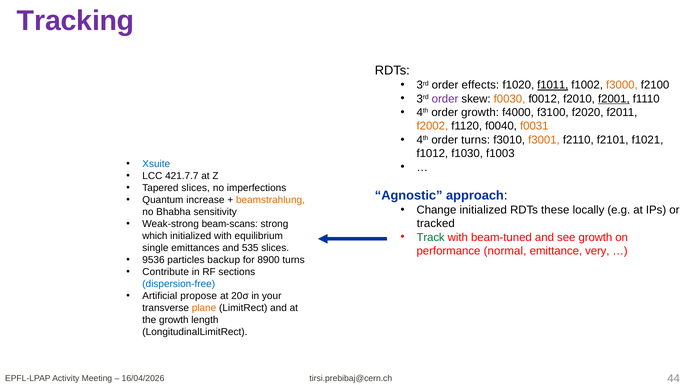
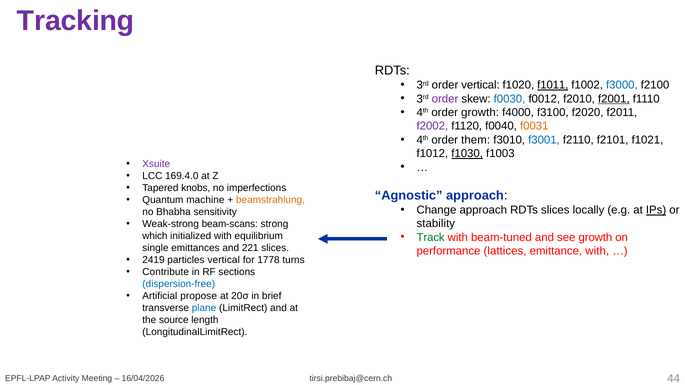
order effects: effects -> vertical
f3000 colour: orange -> blue
f0030 colour: orange -> blue
f2002 colour: orange -> purple
order turns: turns -> them
f3001 colour: orange -> blue
f1030 underline: none -> present
Xsuite colour: blue -> purple
421.7.7: 421.7.7 -> 169.4.0
Tapered slices: slices -> knobs
increase: increase -> machine
Change initialized: initialized -> approach
RDTs these: these -> slices
IPs underline: none -> present
tracked: tracked -> stability
535: 535 -> 221
normal: normal -> lattices
emittance very: very -> with
9536: 9536 -> 2419
particles backup: backup -> vertical
8900: 8900 -> 1778
your: your -> brief
plane colour: orange -> blue
the growth: growth -> source
